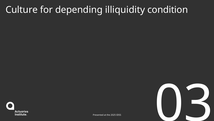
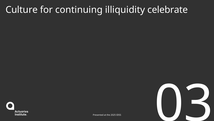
depending: depending -> continuing
condition: condition -> celebrate
